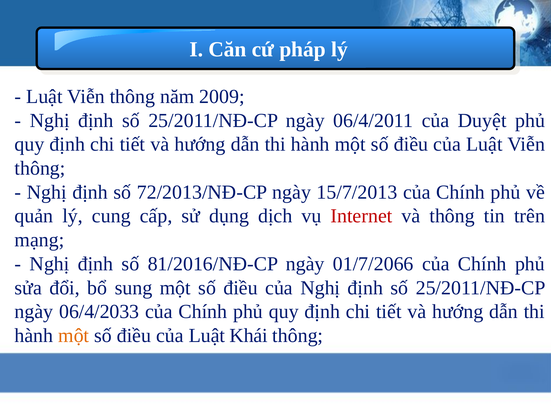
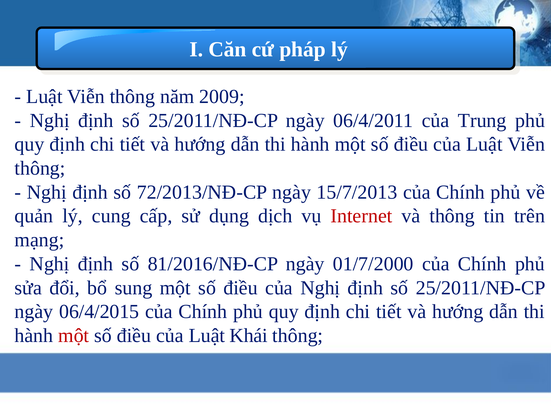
Duyệt: Duyệt -> Trung
01/7/2066: 01/7/2066 -> 01/7/2000
06/4/2033: 06/4/2033 -> 06/4/2015
một at (74, 335) colour: orange -> red
